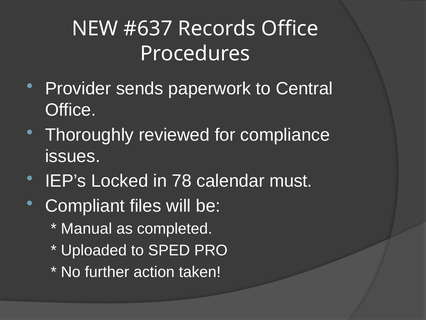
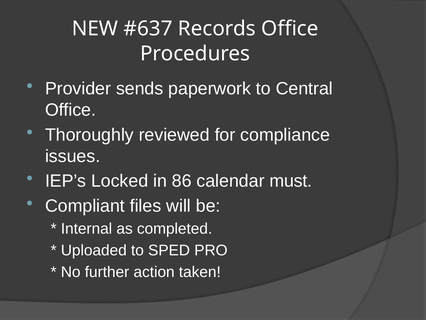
78: 78 -> 86
Manual: Manual -> Internal
